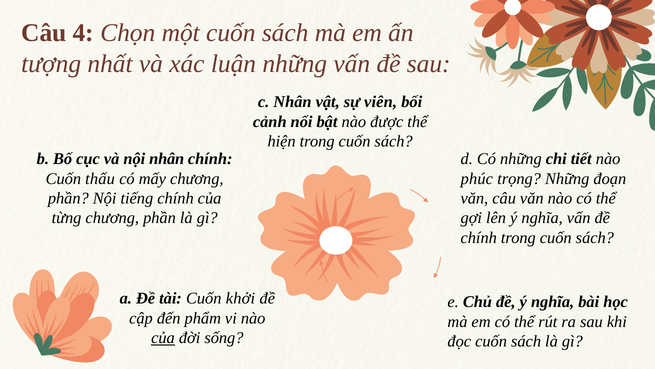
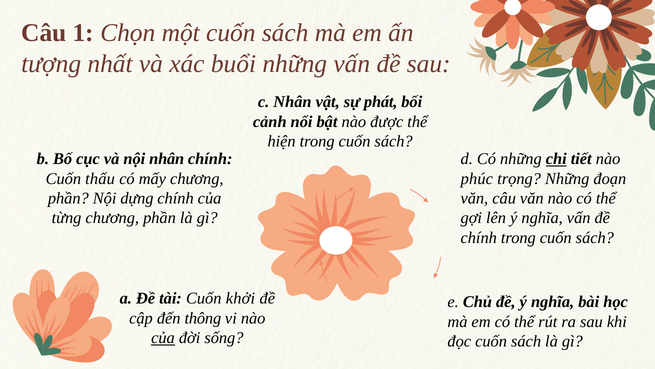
4: 4 -> 1
luận: luận -> buổi
viên: viên -> phát
chi underline: none -> present
tiếng: tiếng -> dựng
phẩm: phẩm -> thông
